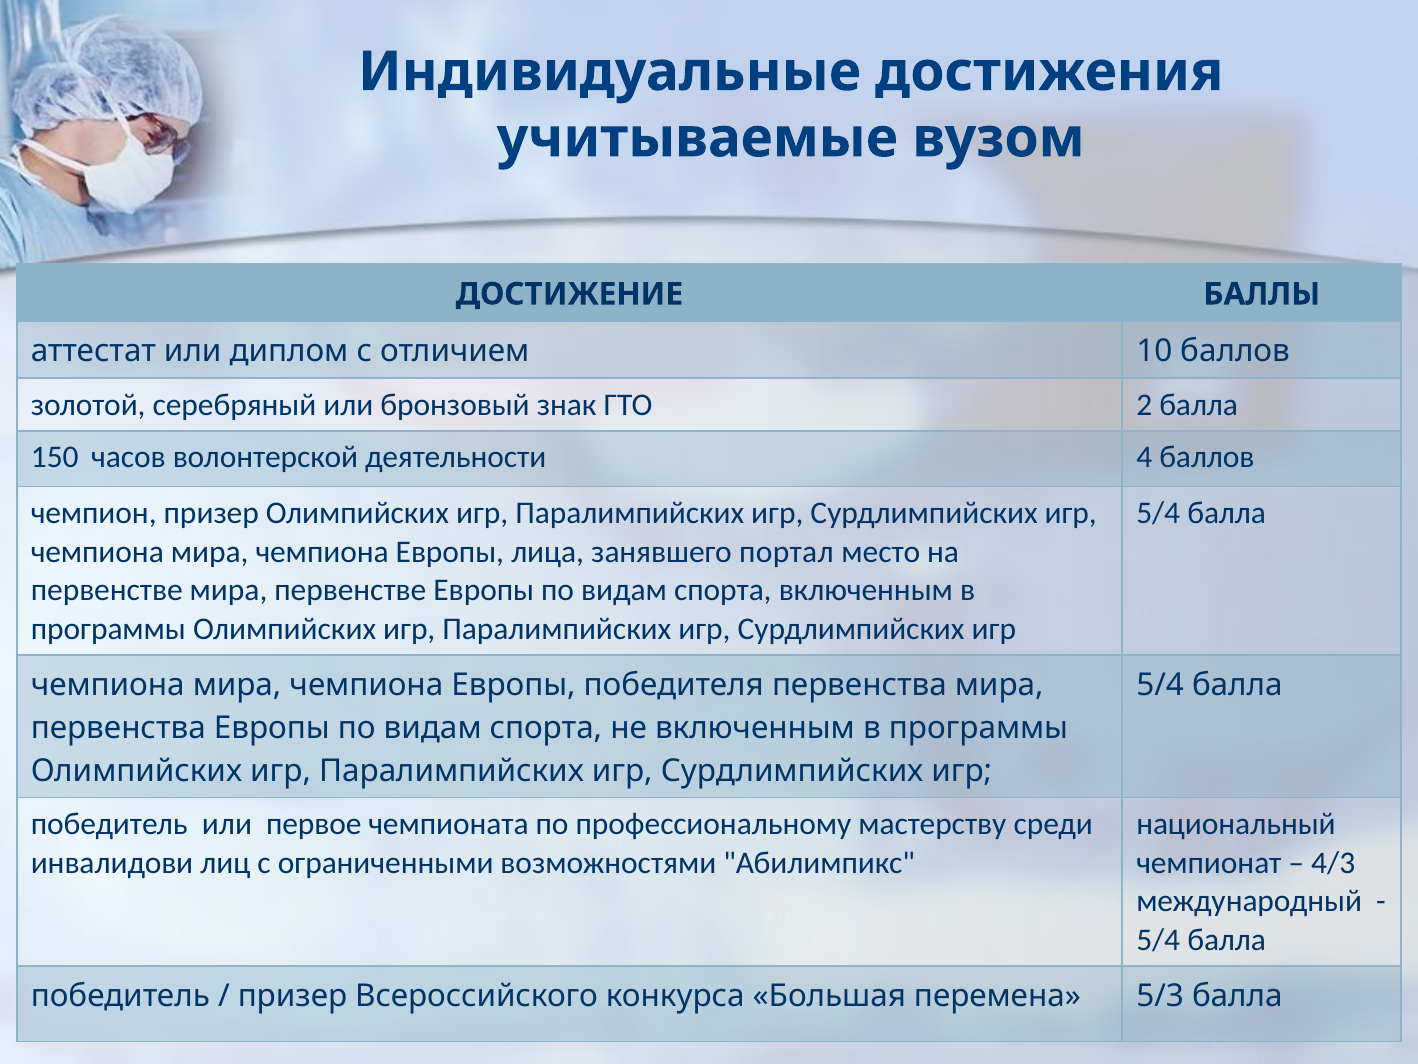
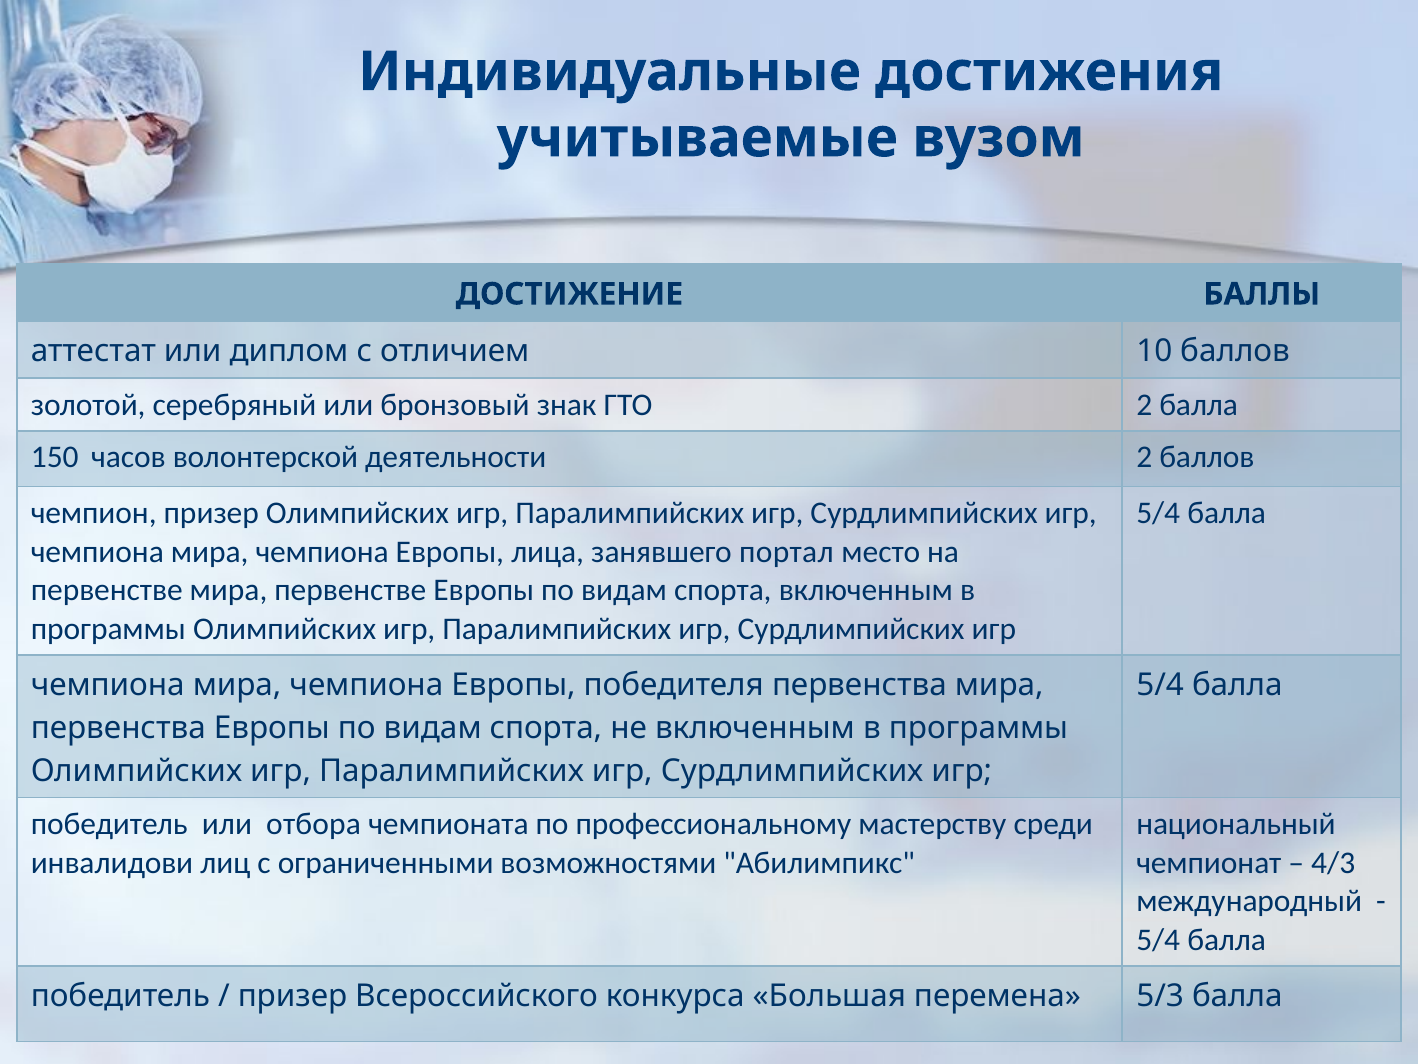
деятельности 4: 4 -> 2
первое: первое -> отбора
